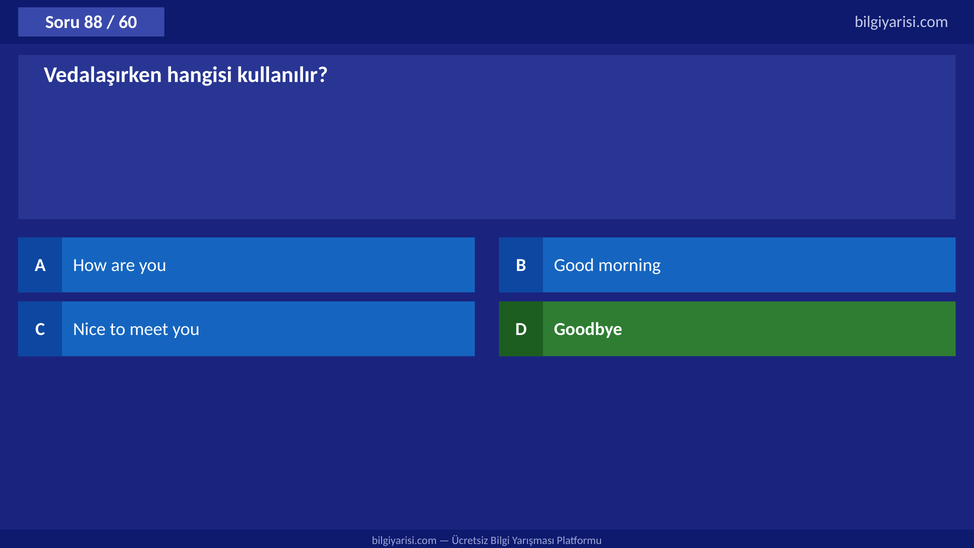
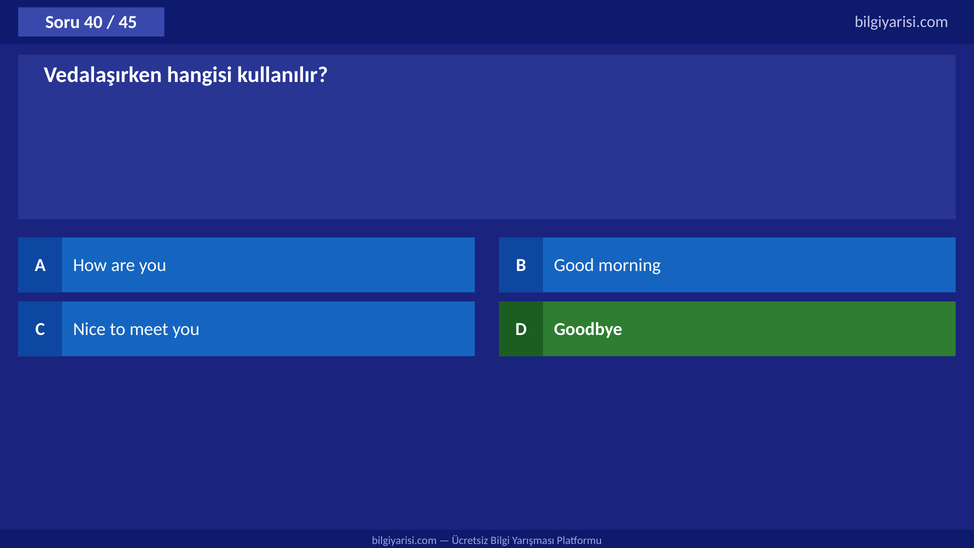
88: 88 -> 40
60: 60 -> 45
